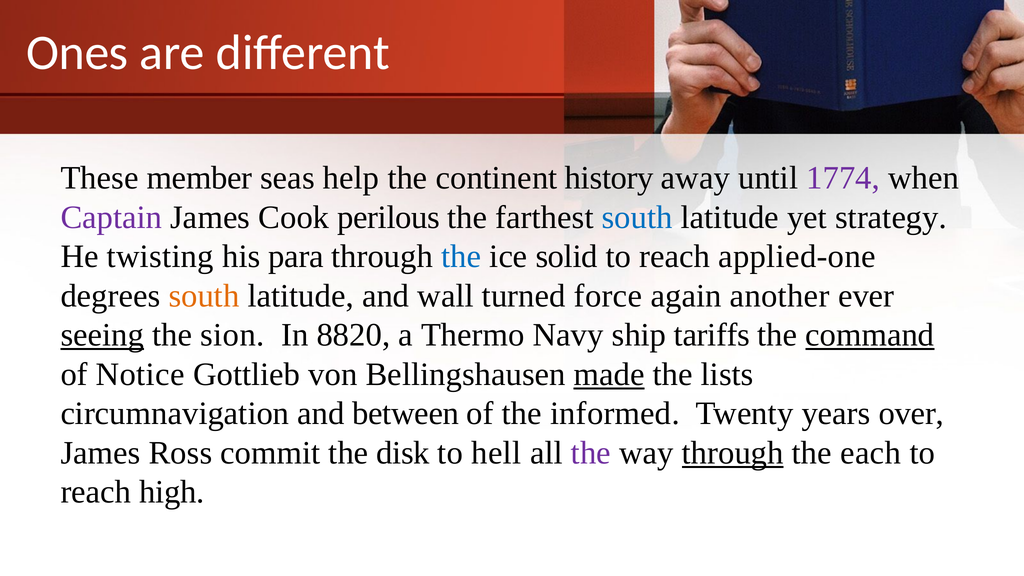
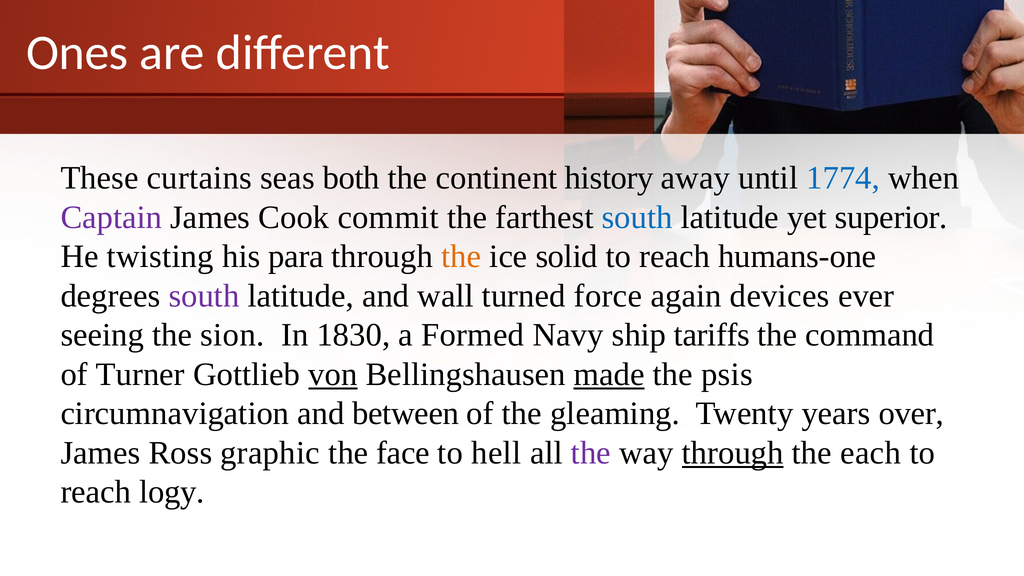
member: member -> curtains
help: help -> both
1774 colour: purple -> blue
perilous: perilous -> commit
strategy: strategy -> superior
the at (461, 257) colour: blue -> orange
applied-one: applied-one -> humans-one
south at (204, 296) colour: orange -> purple
another: another -> devices
seeing underline: present -> none
8820: 8820 -> 1830
Thermo: Thermo -> Formed
command underline: present -> none
Notice: Notice -> Turner
von underline: none -> present
lists: lists -> psis
informed: informed -> gleaming
commit: commit -> graphic
disk: disk -> face
high: high -> logy
